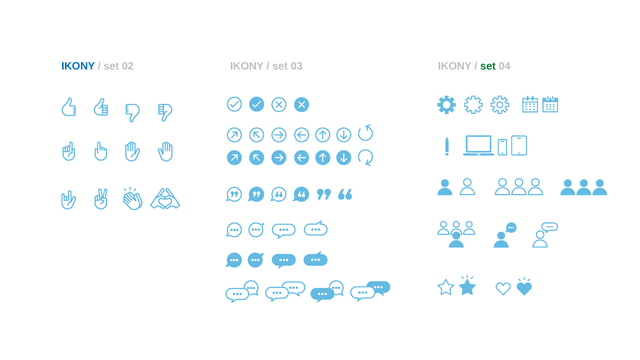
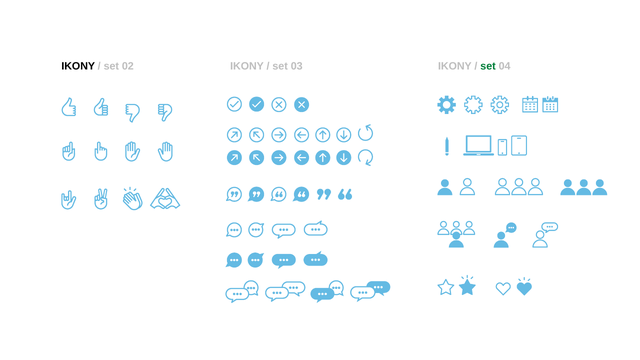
IKONY at (78, 66) colour: blue -> black
